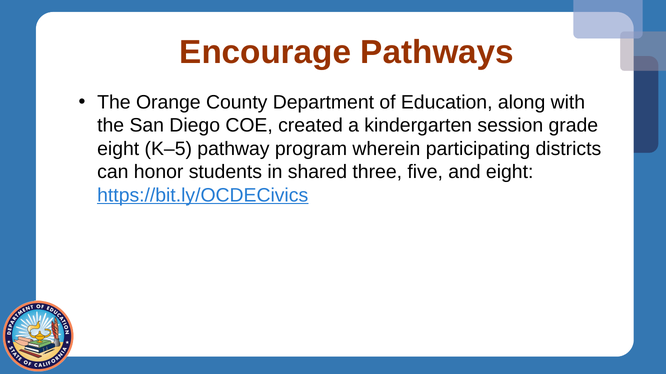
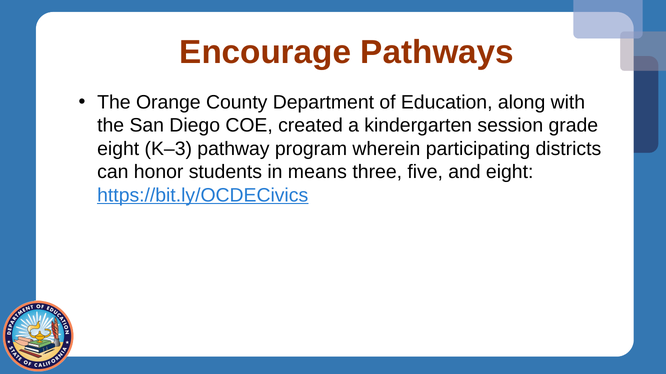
K–5: K–5 -> K–3
shared: shared -> means
